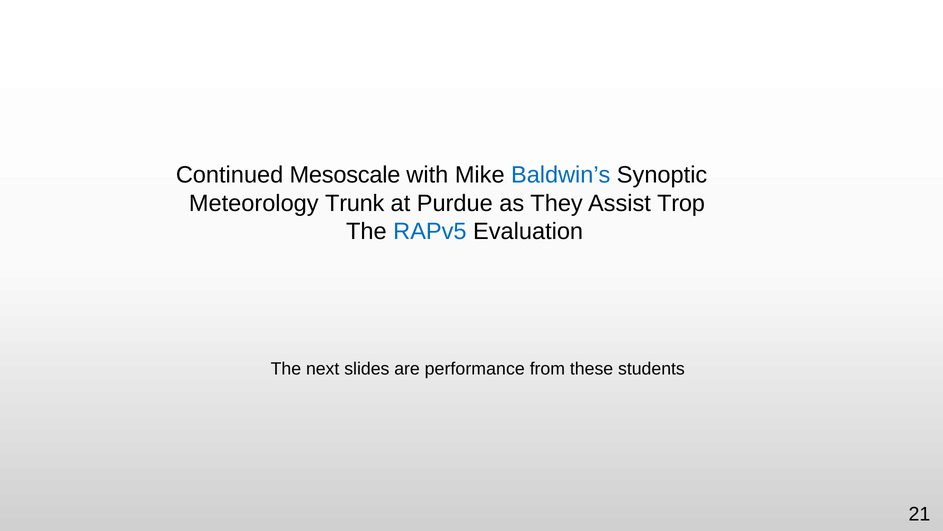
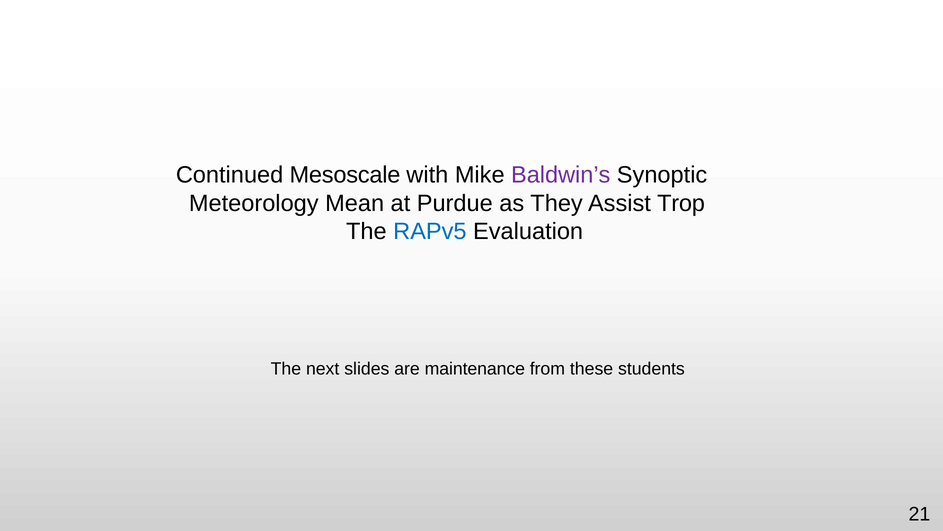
Baldwin’s colour: blue -> purple
Trunk: Trunk -> Mean
performance: performance -> maintenance
